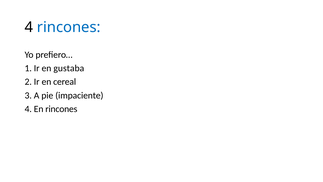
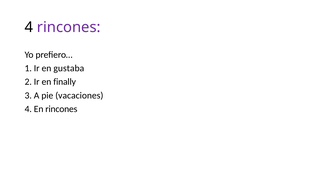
rincones at (69, 27) colour: blue -> purple
cereal: cereal -> finally
impaciente: impaciente -> vacaciones
